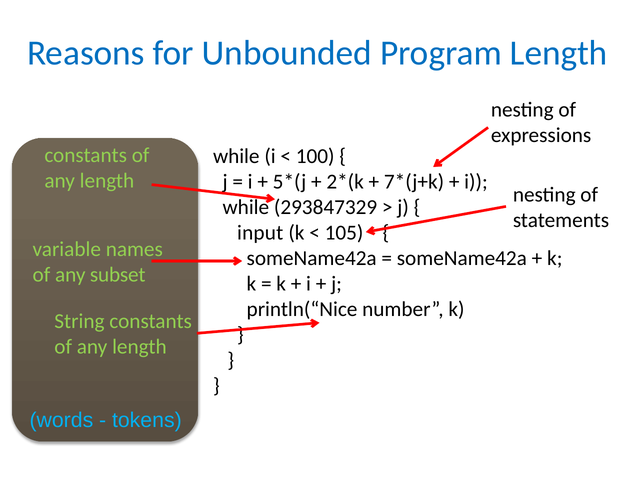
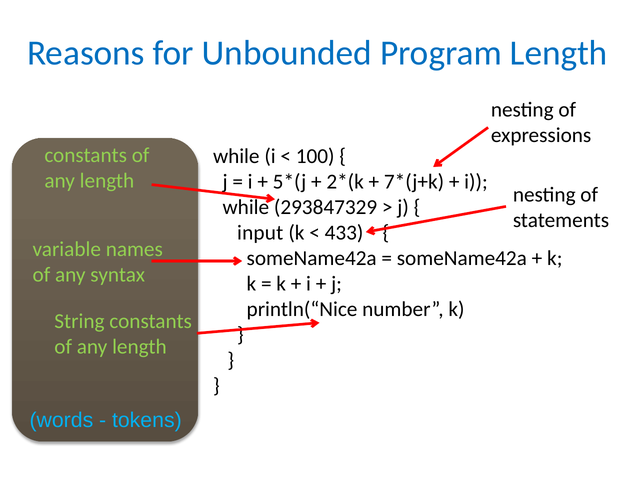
105: 105 -> 433
subset: subset -> syntax
